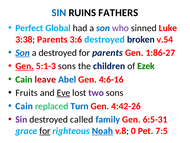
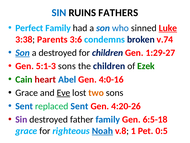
Perfect Global: Global -> Family
who colour: purple -> blue
Luke underline: none -> present
3:6 destroyed: destroyed -> condemns
v.54: v.54 -> v.74
for parents: parents -> children
1:86-27: 1:86-27 -> 1:29-27
Gen at (25, 66) underline: present -> none
leave: leave -> heart
4:6-16: 4:6-16 -> 4:0-16
Fruits at (27, 93): Fruits -> Grace
two colour: purple -> orange
Cain at (24, 106): Cain -> Sent
replaced Turn: Turn -> Sent
4:42-26: 4:42-26 -> 4:20-26
called: called -> father
6:5-31: 6:5-31 -> 6:5-18
for at (45, 131) underline: present -> none
0: 0 -> 1
7:5: 7:5 -> 0:5
